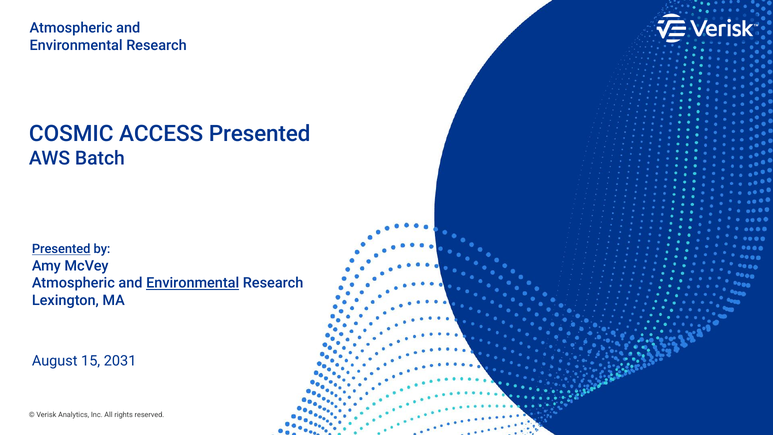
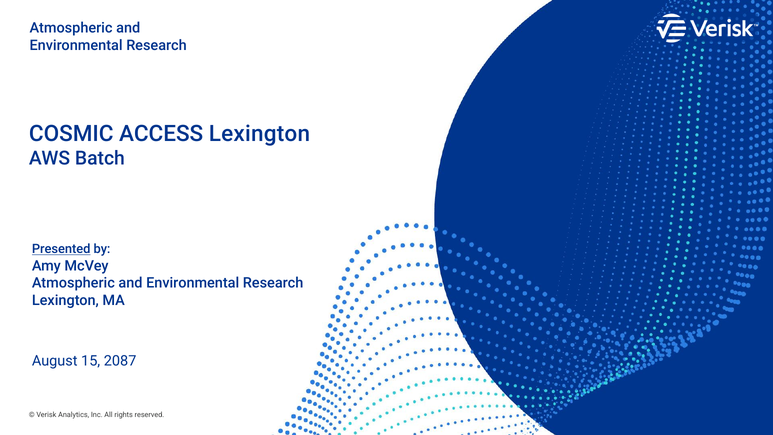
ACCESS Presented: Presented -> Lexington
Environmental at (193, 283) underline: present -> none
2031: 2031 -> 2087
